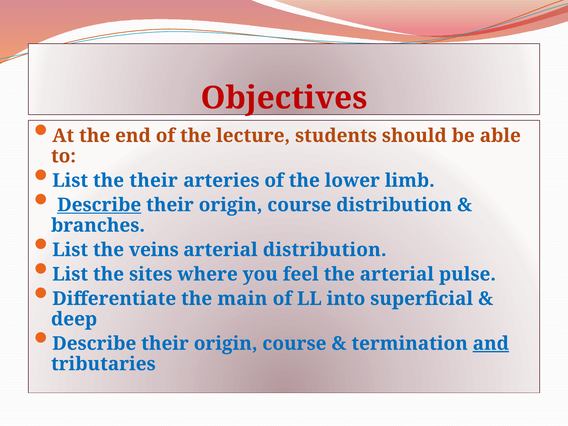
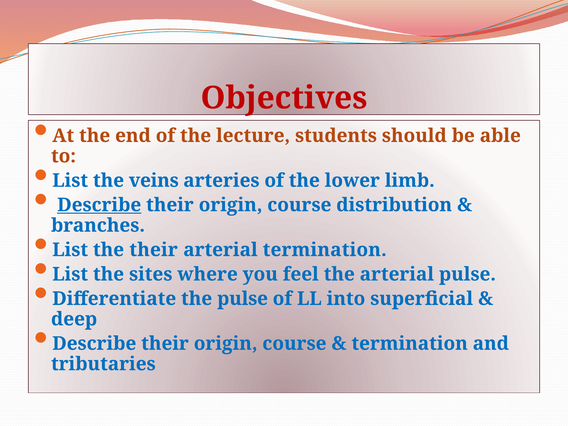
the their: their -> veins
the veins: veins -> their
arterial distribution: distribution -> termination
the main: main -> pulse
and underline: present -> none
